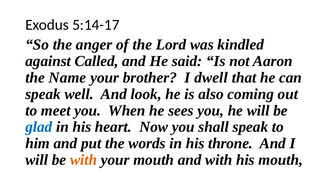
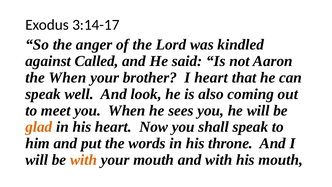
5:14-17: 5:14-17 -> 3:14-17
the Name: Name -> When
I dwell: dwell -> heart
glad colour: blue -> orange
